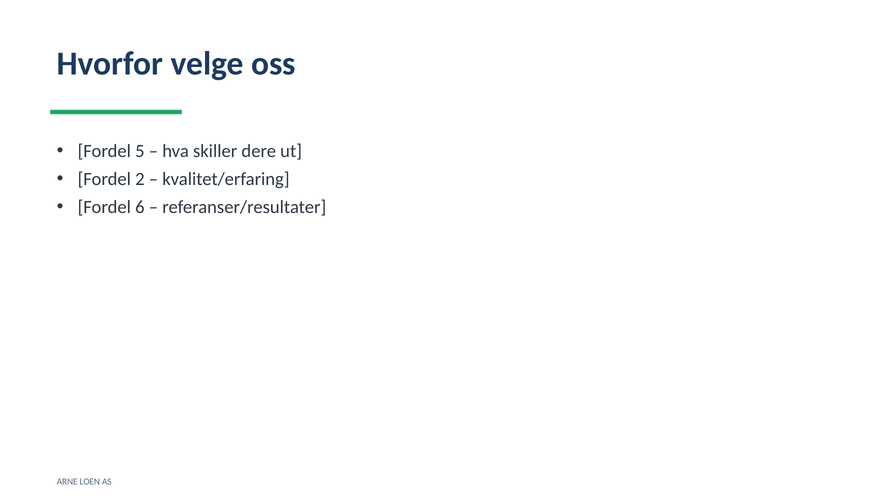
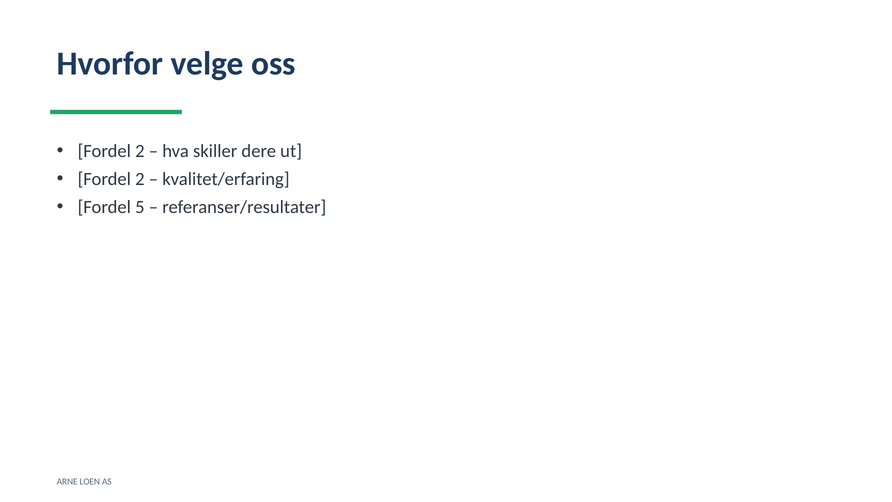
5 at (140, 151): 5 -> 2
6: 6 -> 5
